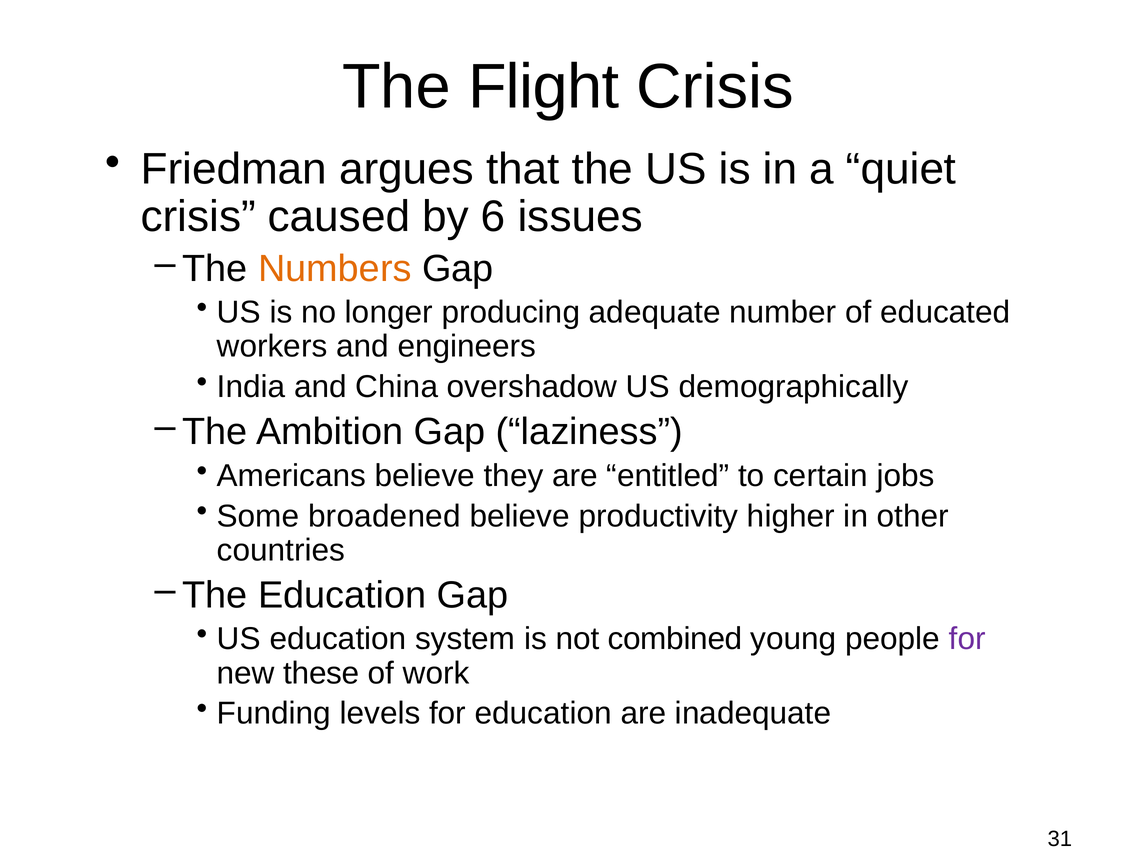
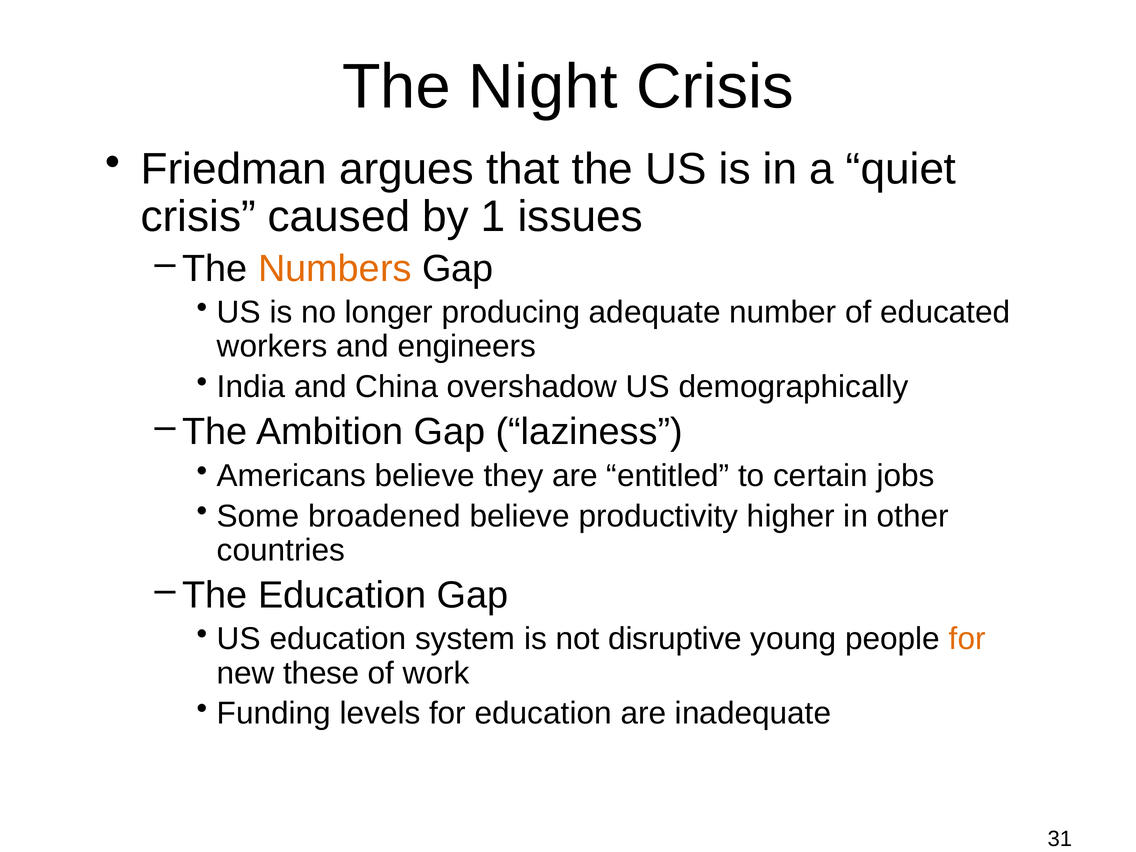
Flight: Flight -> Night
6: 6 -> 1
combined: combined -> disruptive
for at (967, 639) colour: purple -> orange
